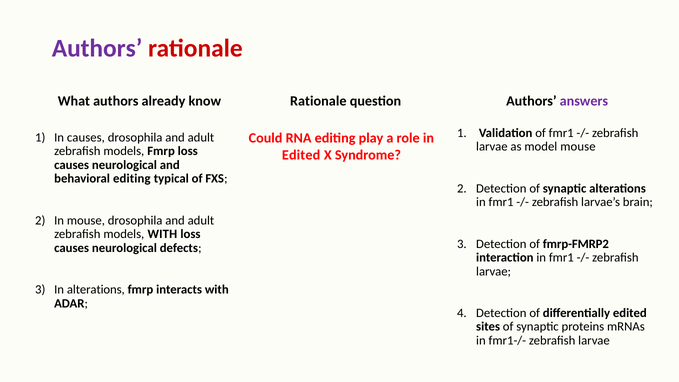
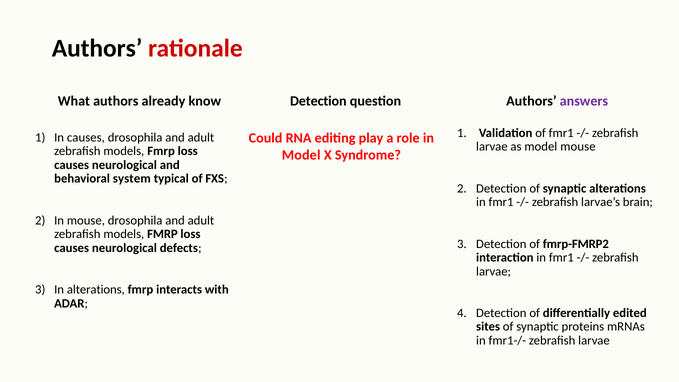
Authors at (97, 48) colour: purple -> black
know Rationale: Rationale -> Detection
Edited at (301, 155): Edited -> Model
behavioral editing: editing -> system
WITH at (162, 234): WITH -> FMRP
